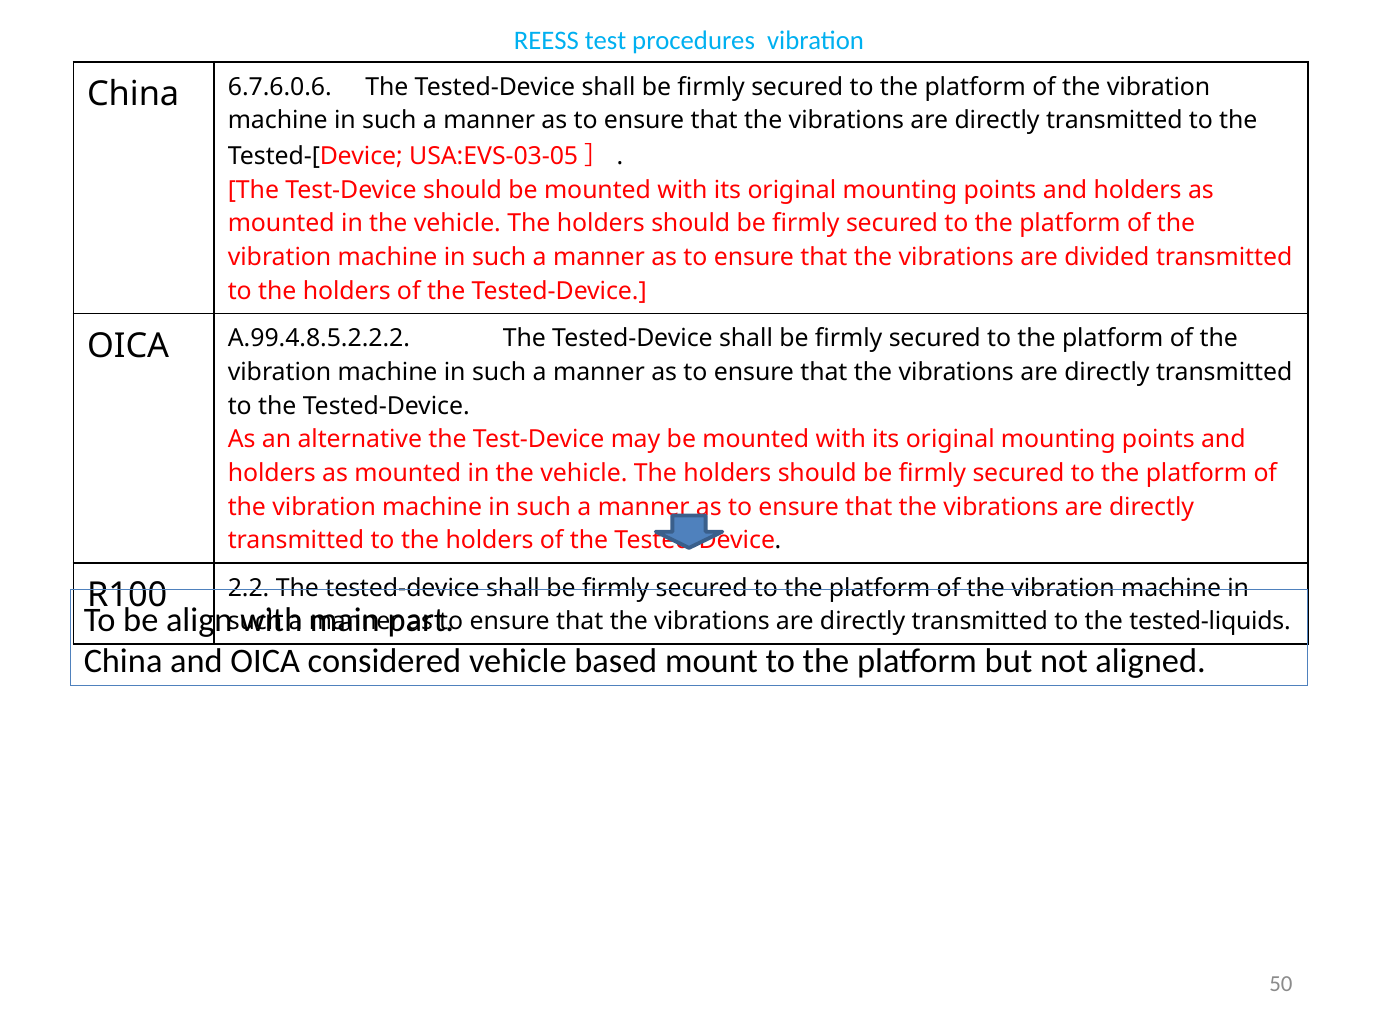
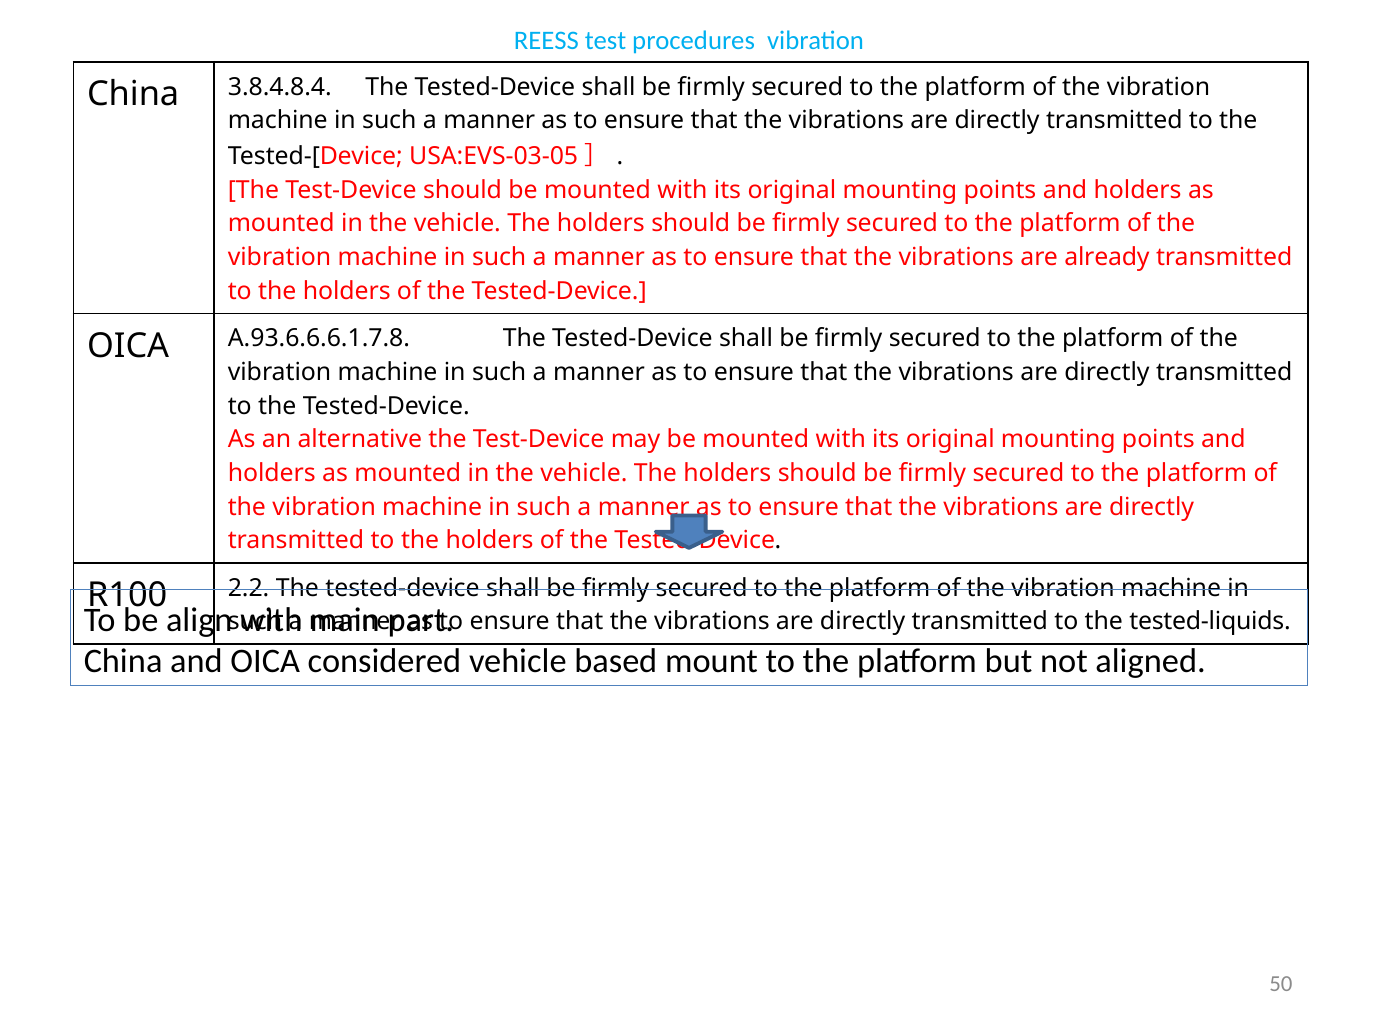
6.7.6.0.6: 6.7.6.0.6 -> 3.8.4.8.4
divided: divided -> already
A.99.4.8.5.2.2.2: A.99.4.8.5.2.2.2 -> A.93.6.6.6.1.7.8
